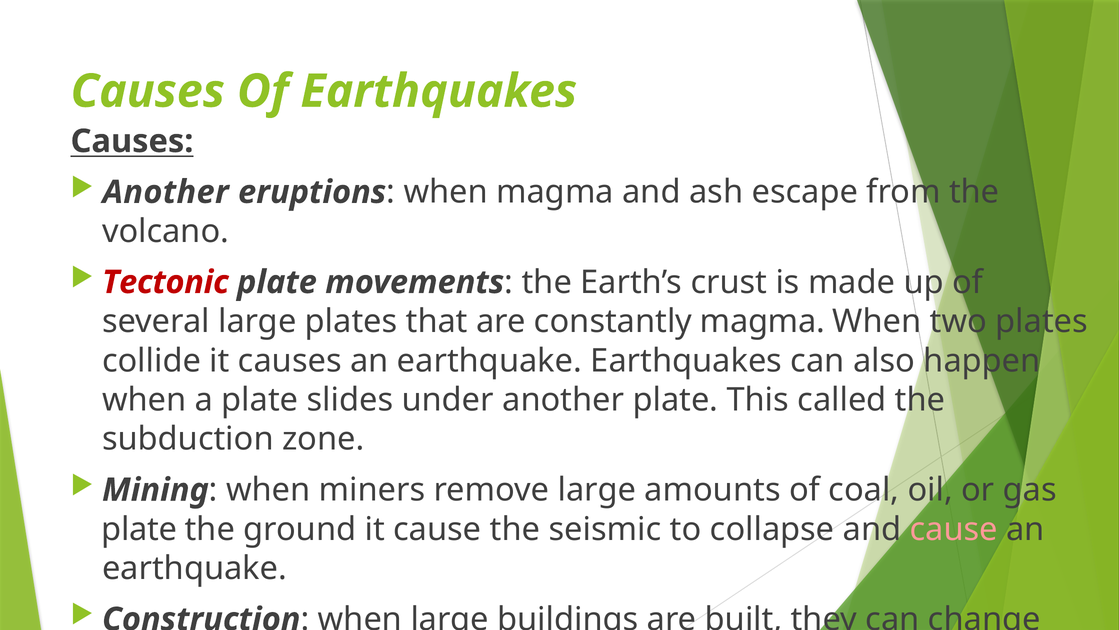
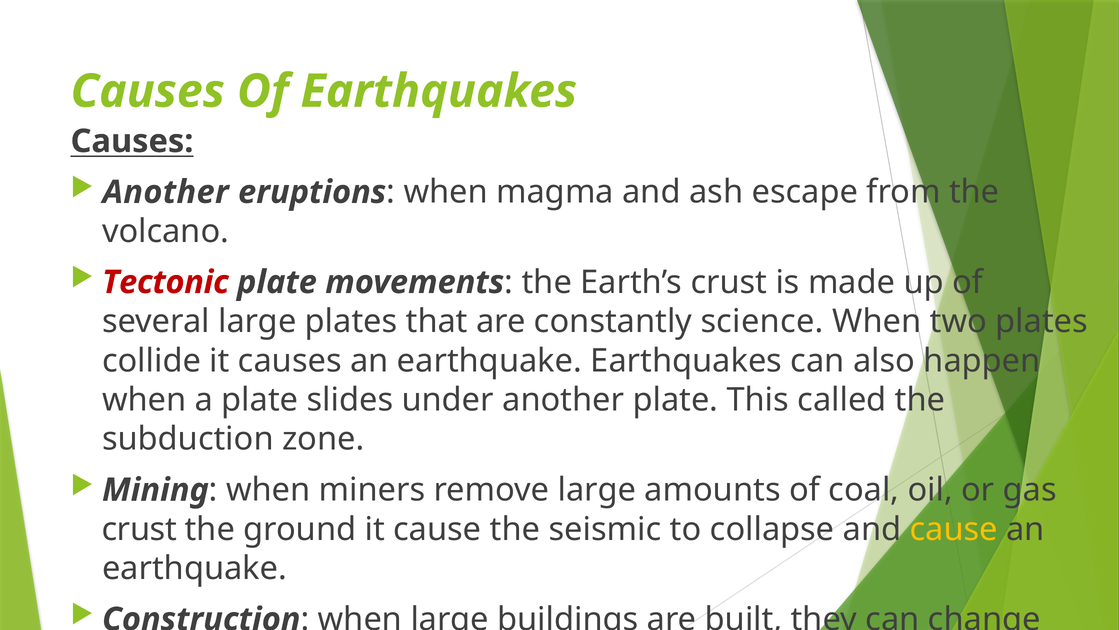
constantly magma: magma -> science
plate at (139, 529): plate -> crust
cause at (954, 529) colour: pink -> yellow
